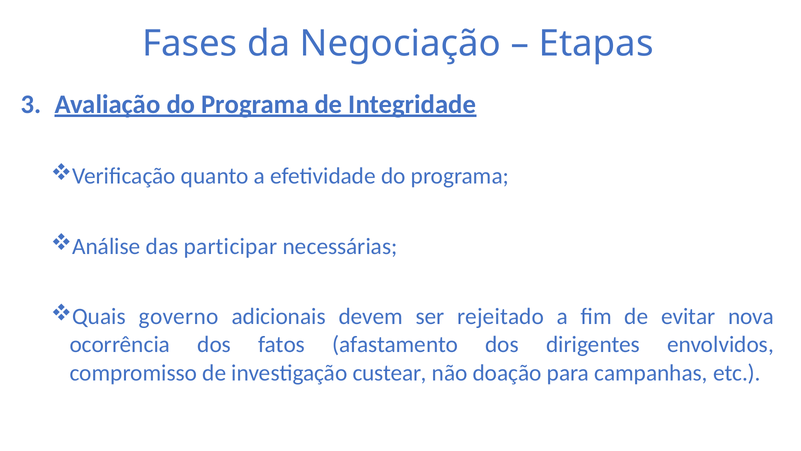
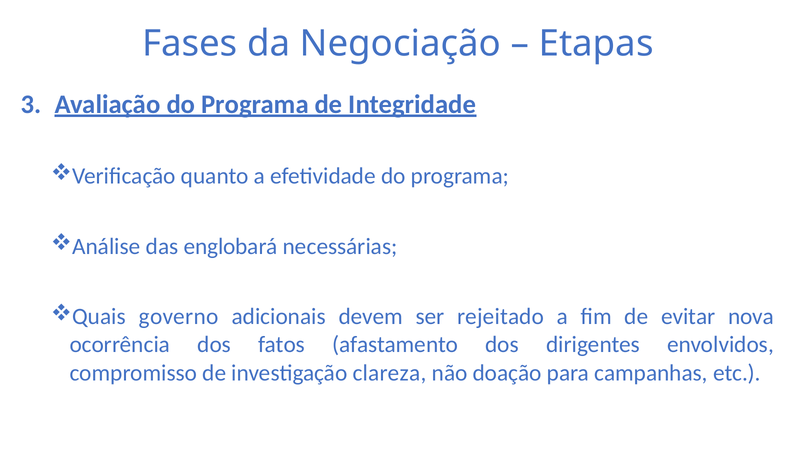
participar: participar -> englobará
custear: custear -> clareza
